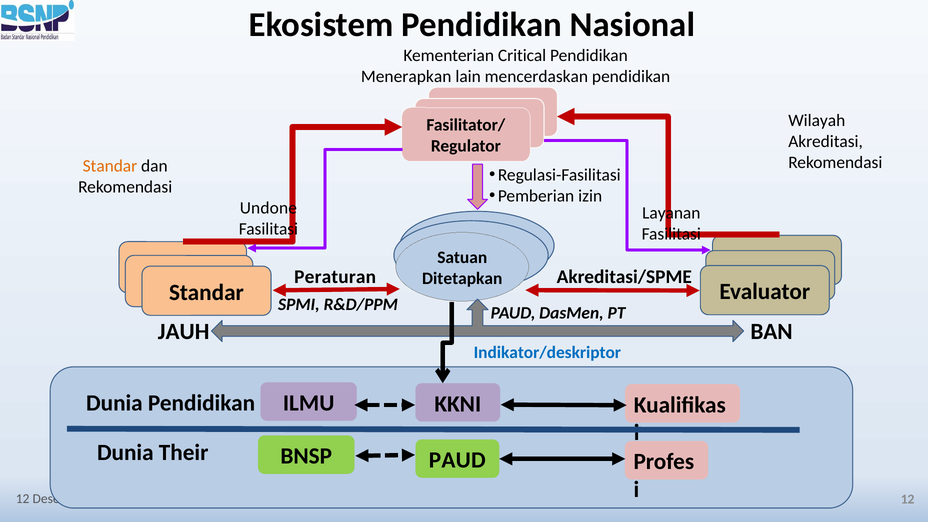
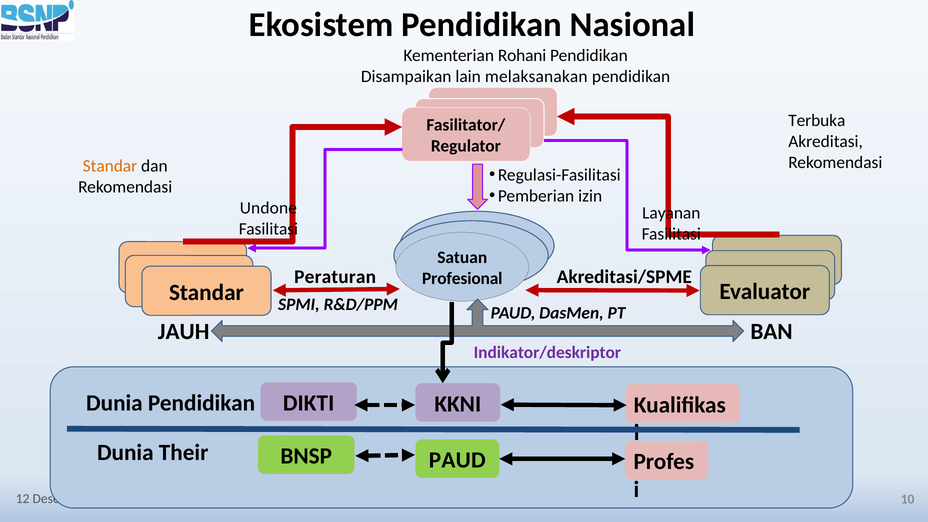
Critical: Critical -> Rohani
Menerapkan: Menerapkan -> Disampaikan
mencerdaskan: mencerdaskan -> melaksanakan
Wilayah: Wilayah -> Terbuka
Ditetapkan: Ditetapkan -> Profesional
Indikator/deskriptor colour: blue -> purple
ILMU: ILMU -> DIKTI
12 at (908, 499): 12 -> 10
